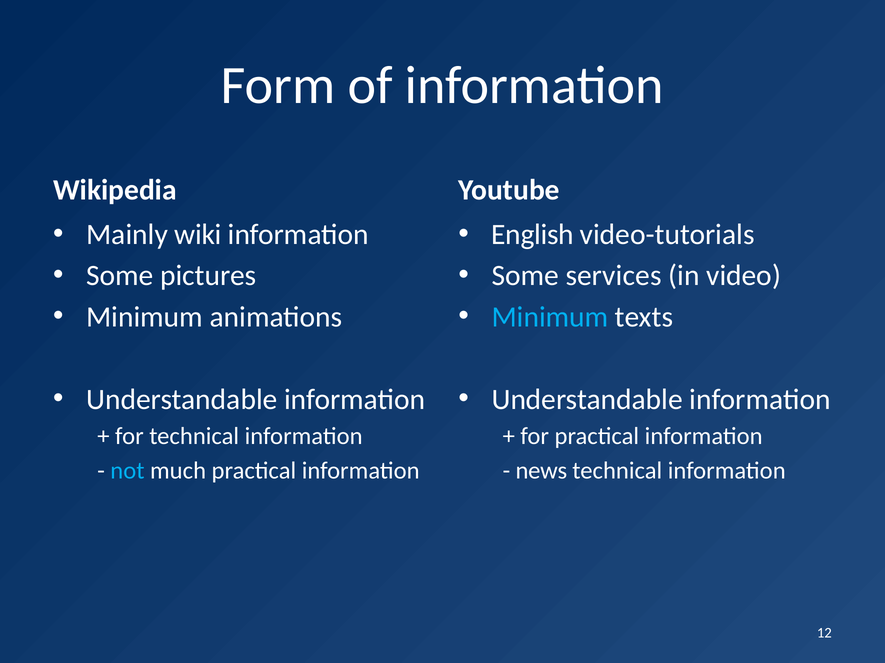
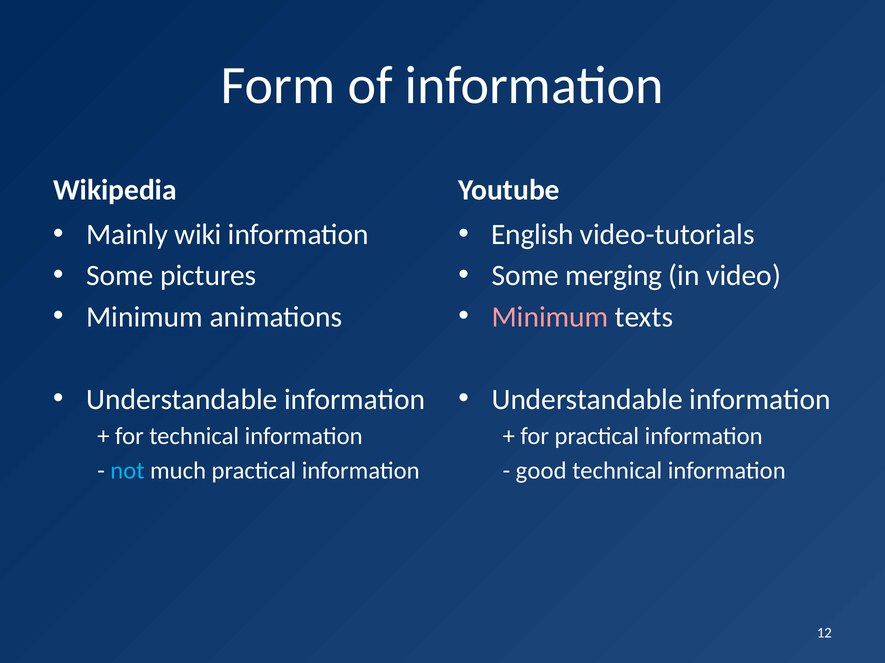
services: services -> merging
Minimum at (550, 317) colour: light blue -> pink
news: news -> good
